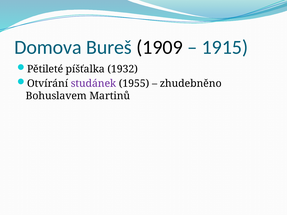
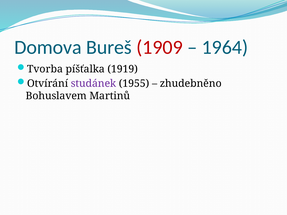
1909 colour: black -> red
1915: 1915 -> 1964
Pětileté: Pětileté -> Tvorba
1932: 1932 -> 1919
